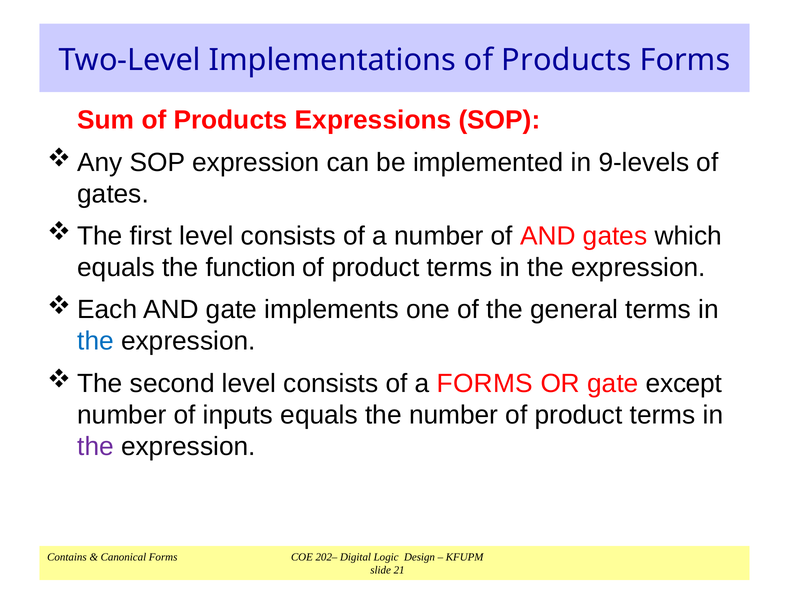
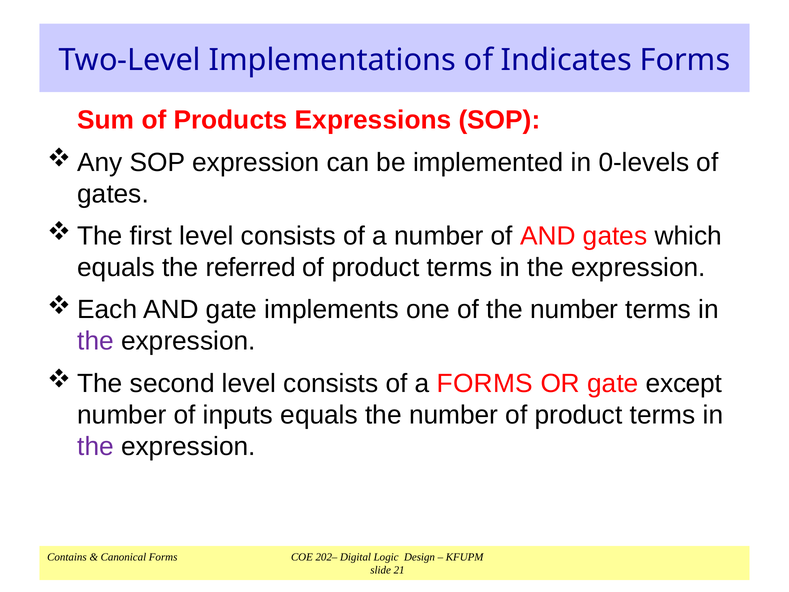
Implementations of Products: Products -> Indicates
9-levels: 9-levels -> 0-levels
function: function -> referred
of the general: general -> number
the at (96, 341) colour: blue -> purple
